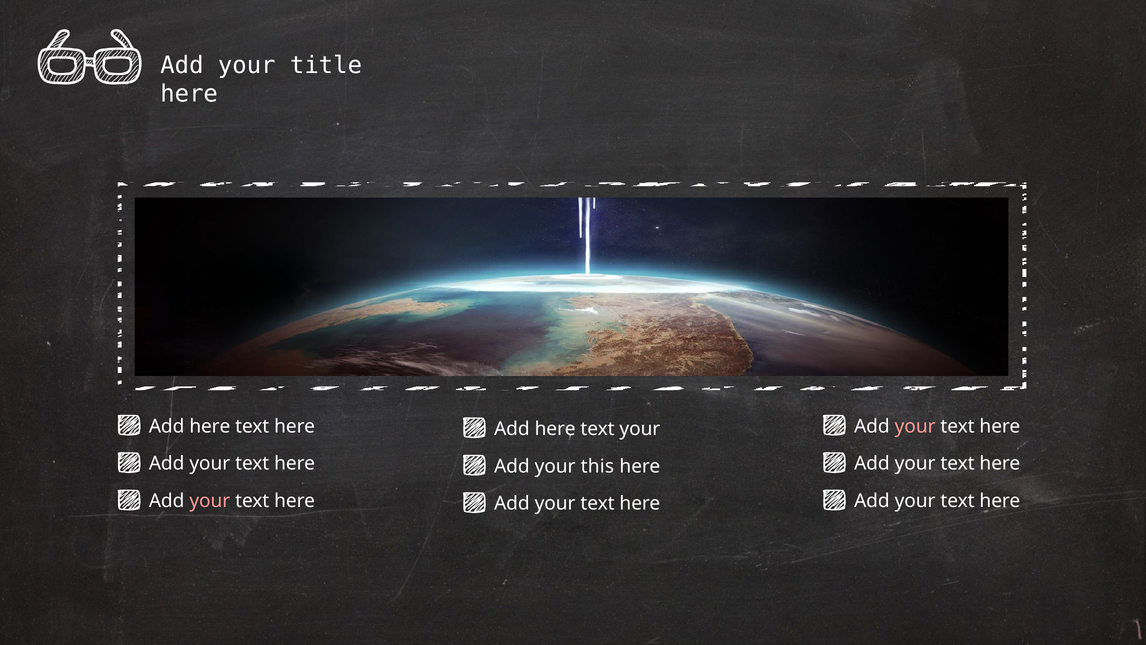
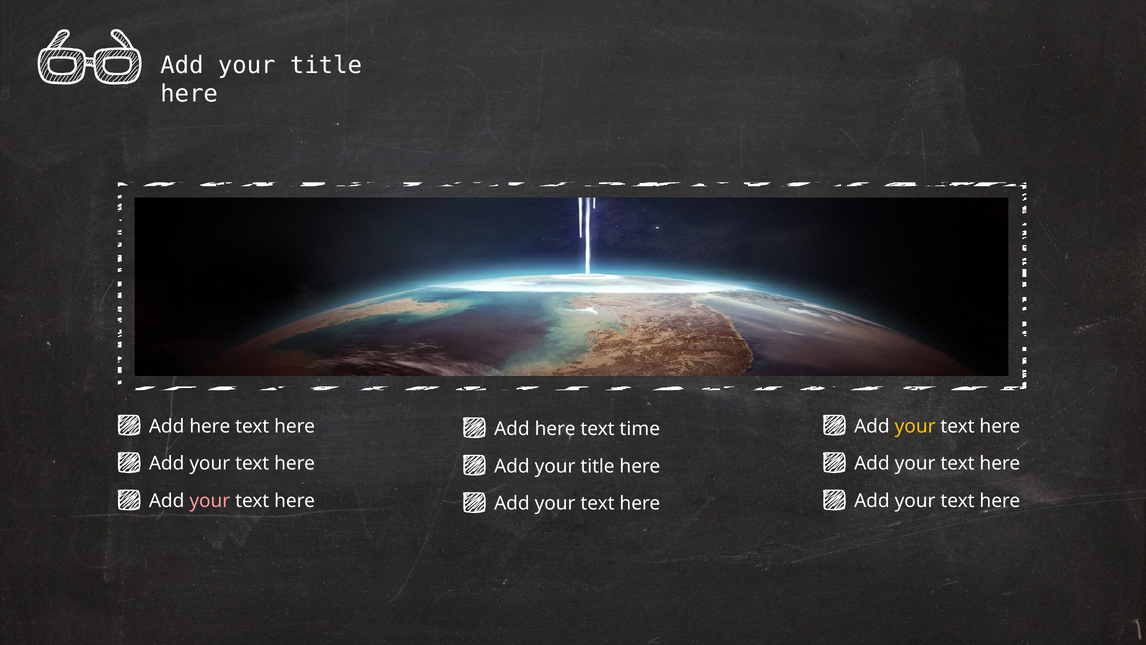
your at (915, 426) colour: pink -> yellow
text your: your -> time
this at (597, 466): this -> title
